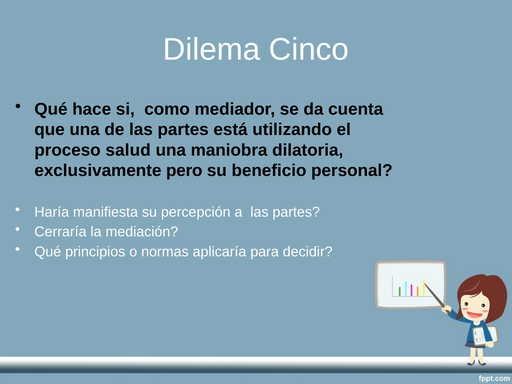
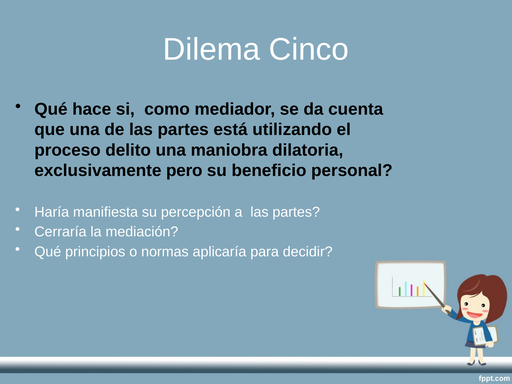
salud: salud -> delito
